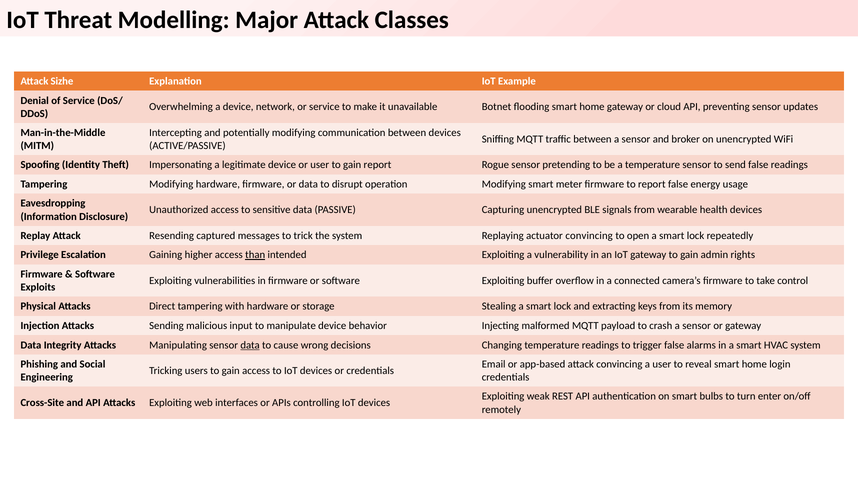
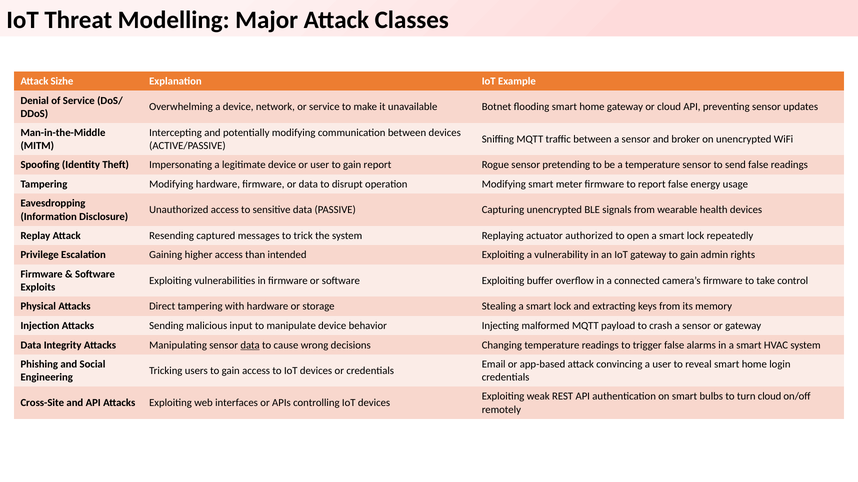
actuator convincing: convincing -> authorized
than underline: present -> none
turn enter: enter -> cloud
